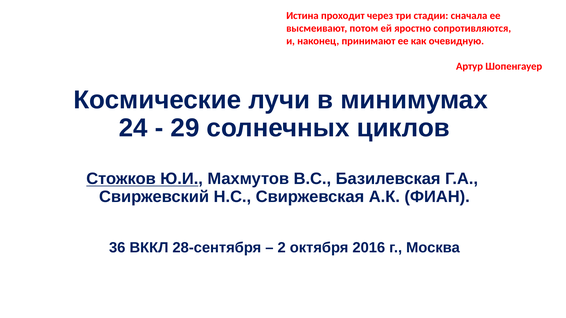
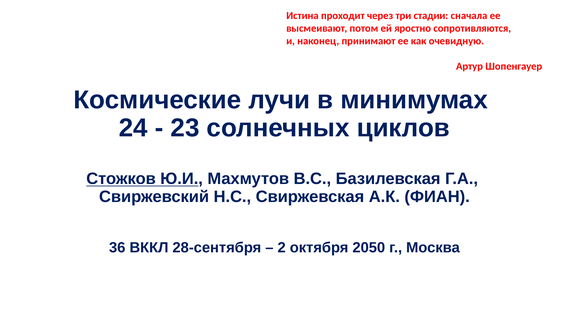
29: 29 -> 23
2016: 2016 -> 2050
